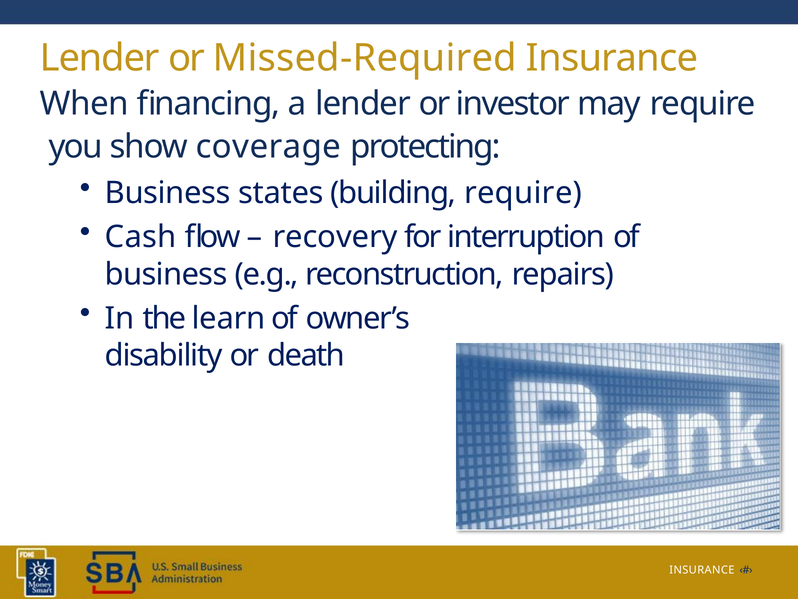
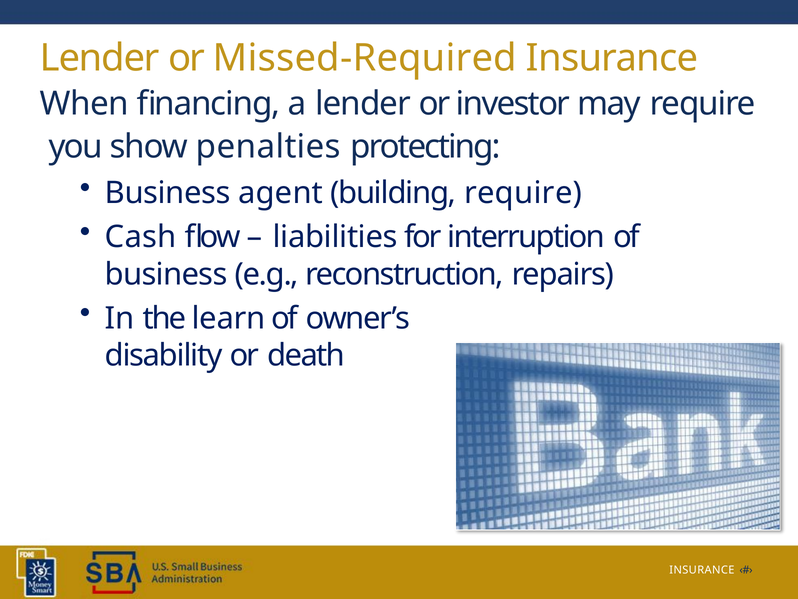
coverage: coverage -> penalties
states: states -> agent
recovery: recovery -> liabilities
